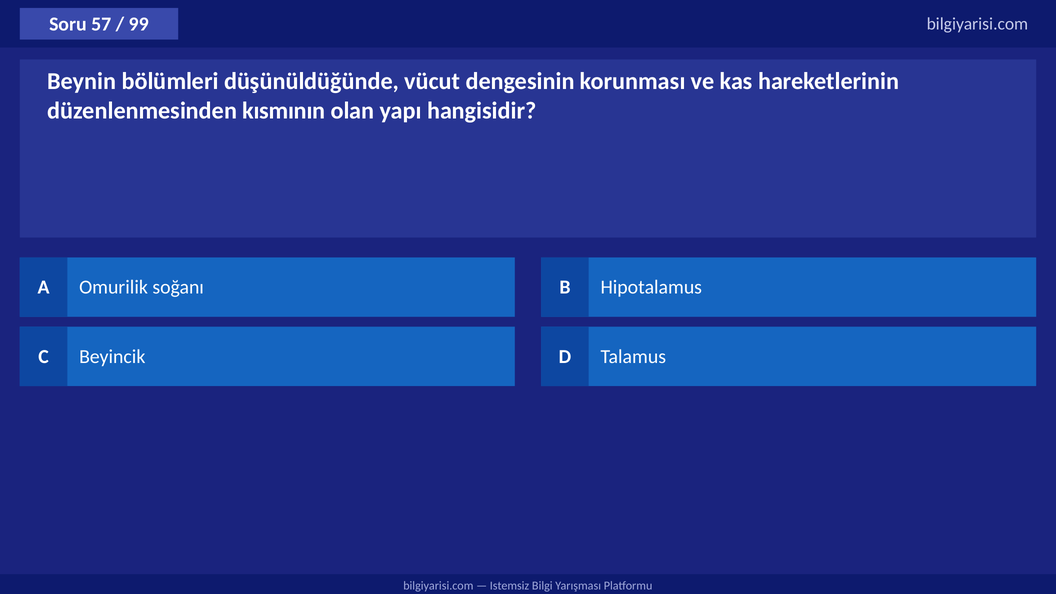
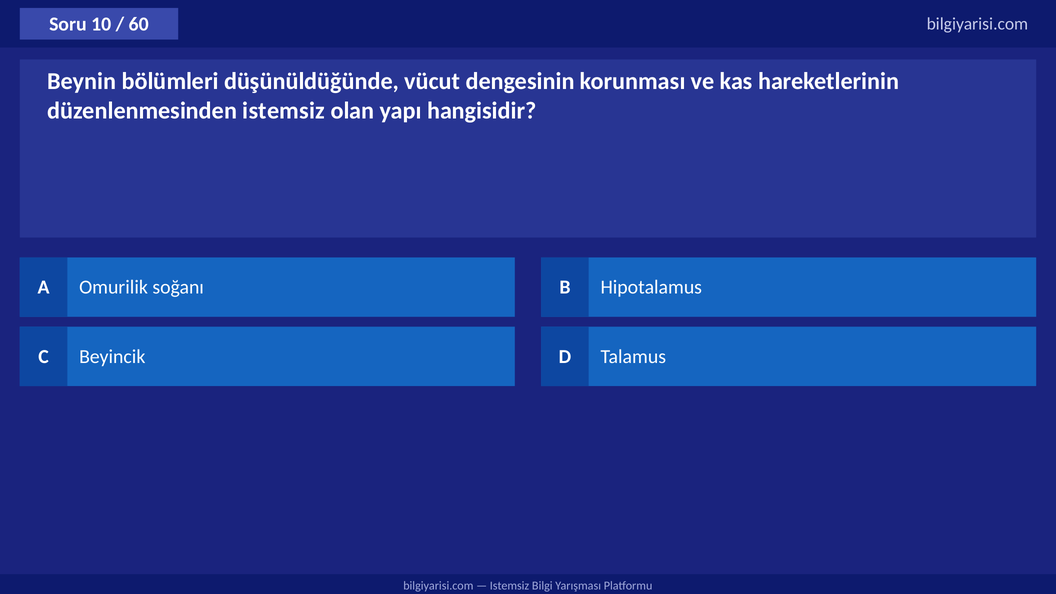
57: 57 -> 10
99: 99 -> 60
düzenlenmesinden kısmının: kısmının -> istemsiz
